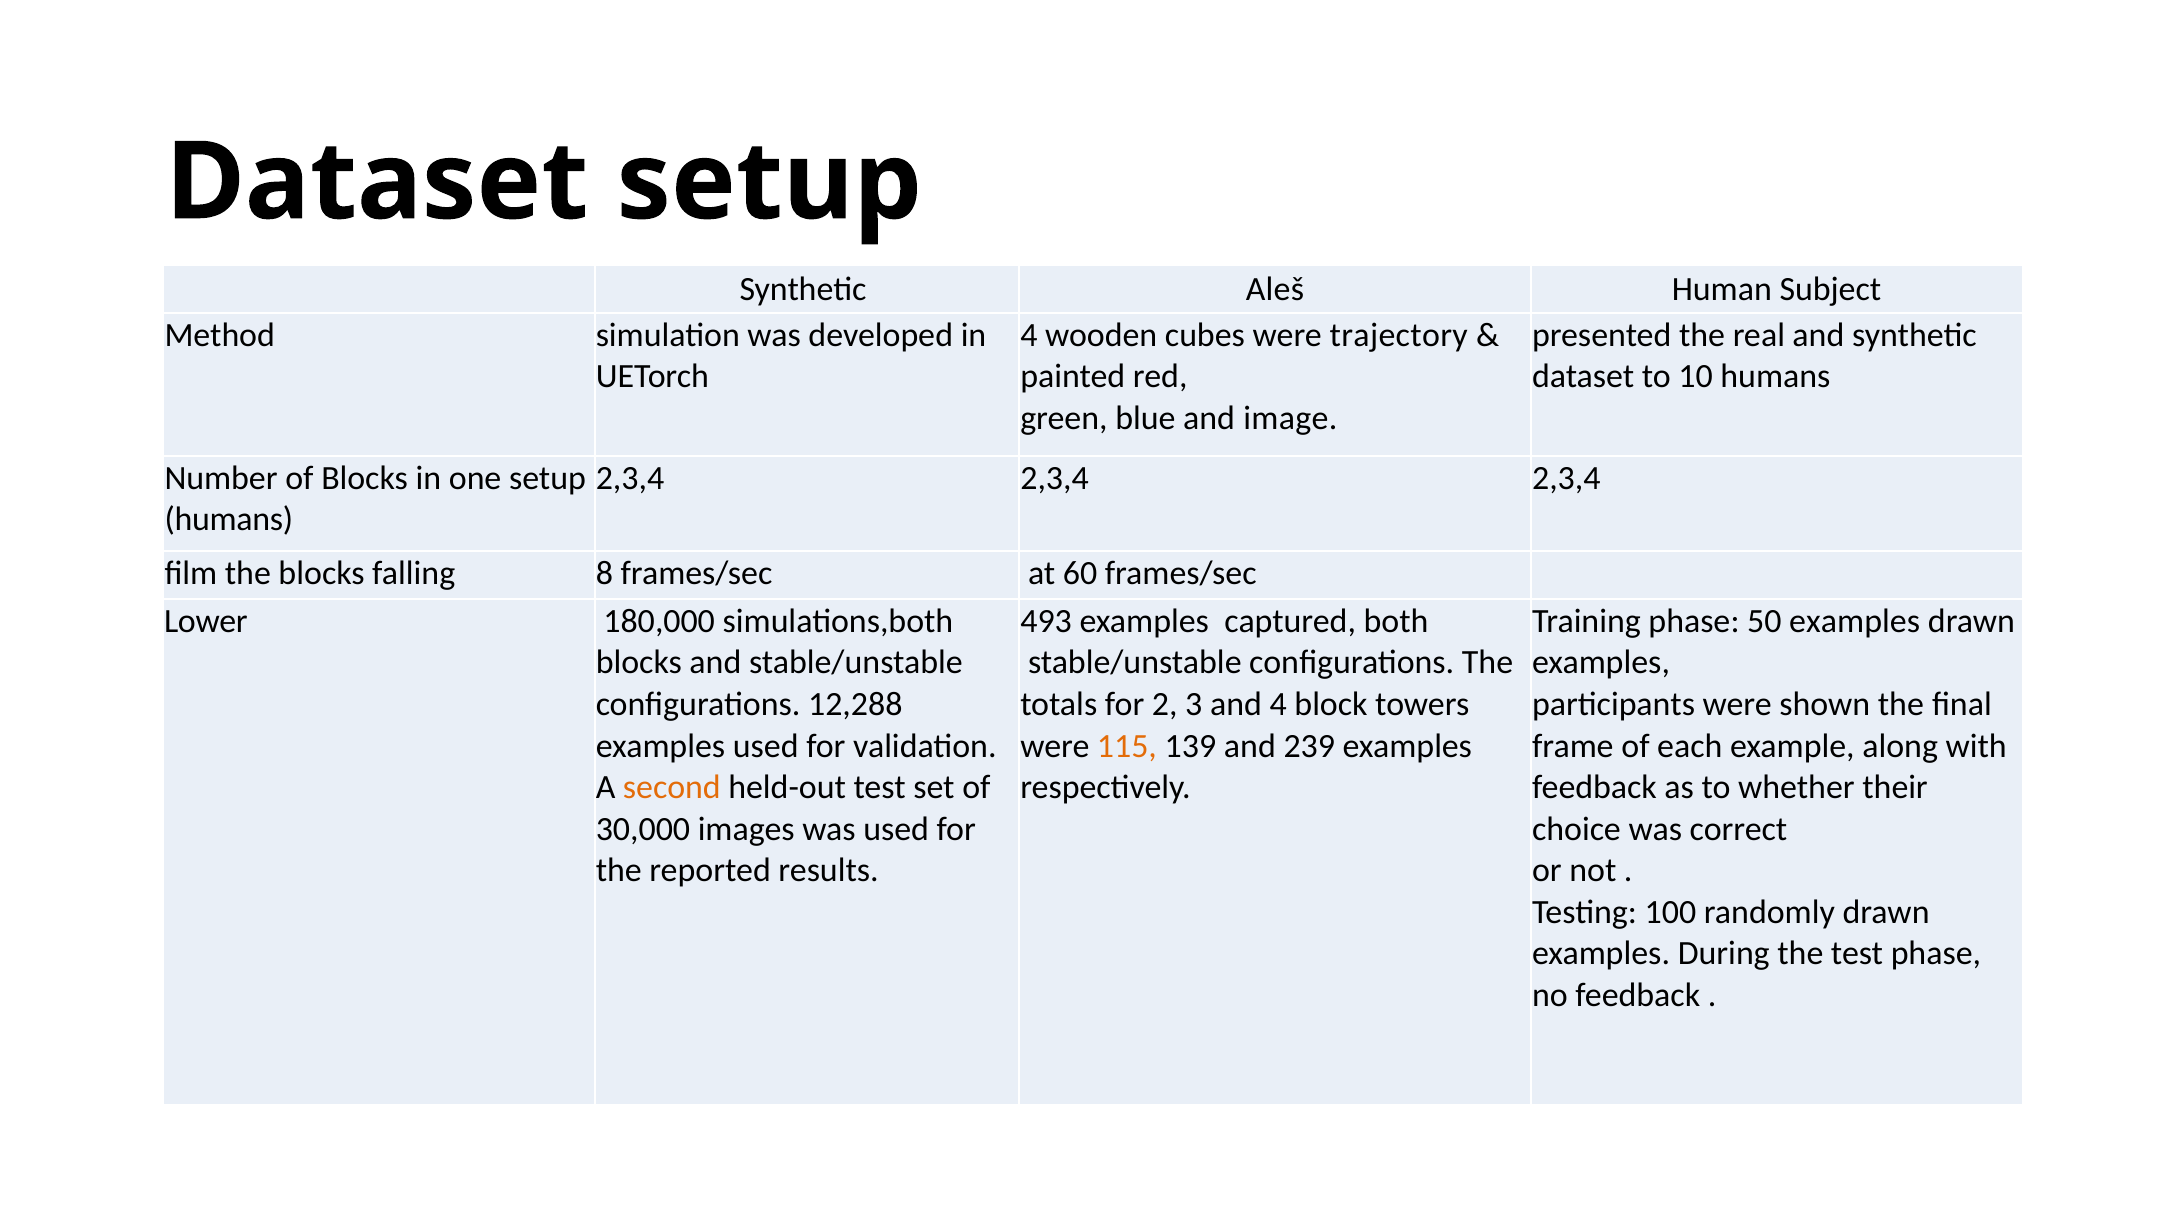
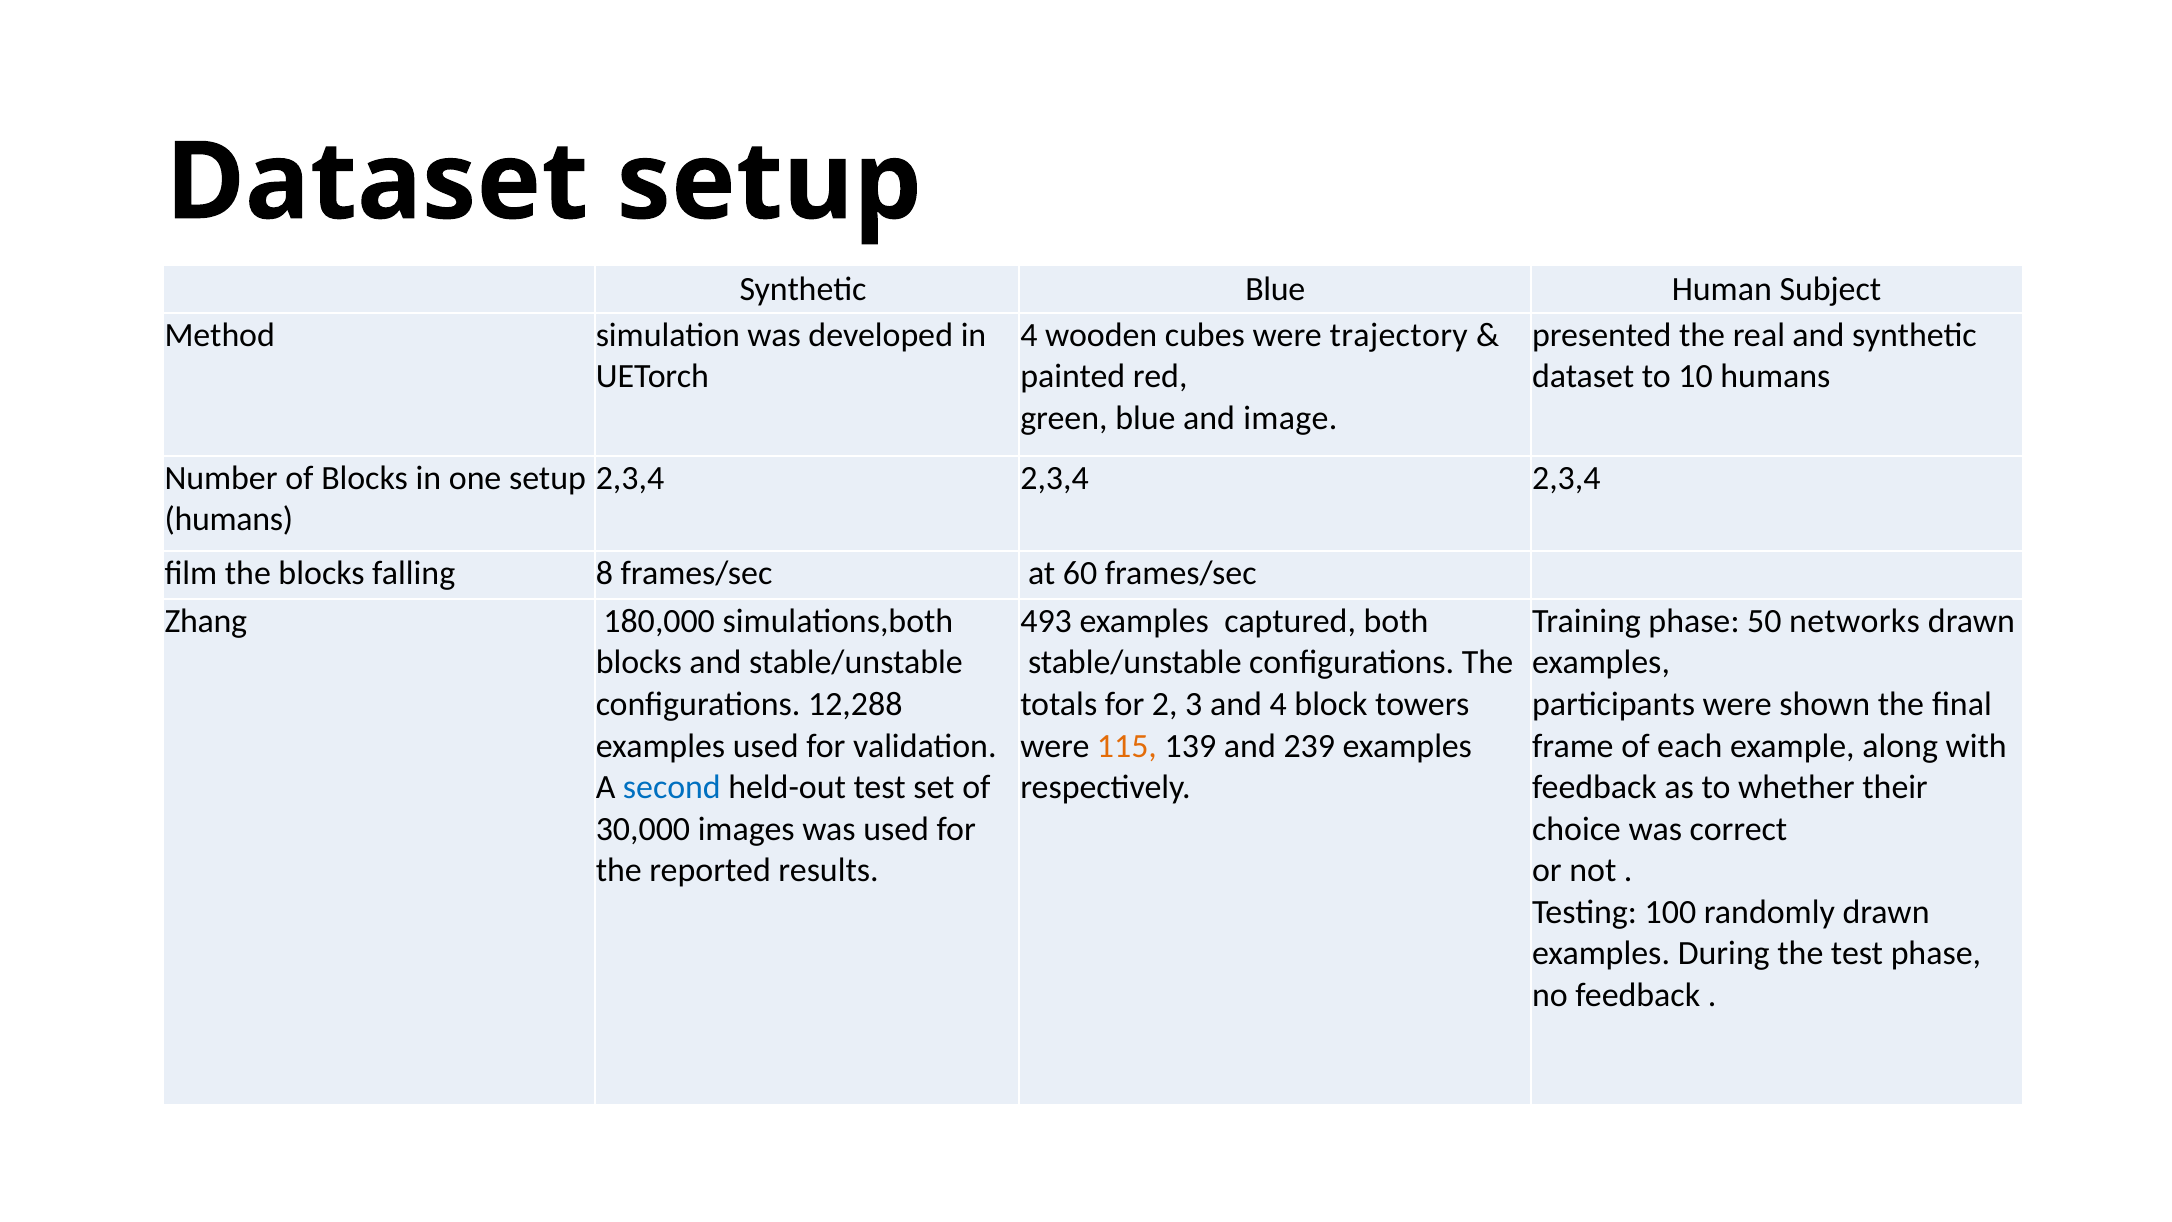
Synthetic Aleš: Aleš -> Blue
Lower: Lower -> Zhang
50 examples: examples -> networks
second colour: orange -> blue
